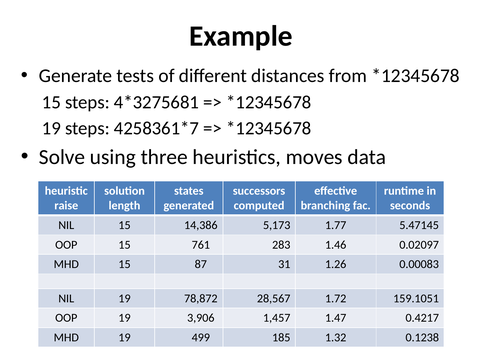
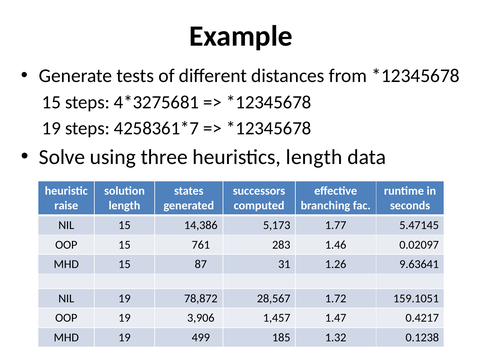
heuristics moves: moves -> length
0.00083: 0.00083 -> 9.63641
